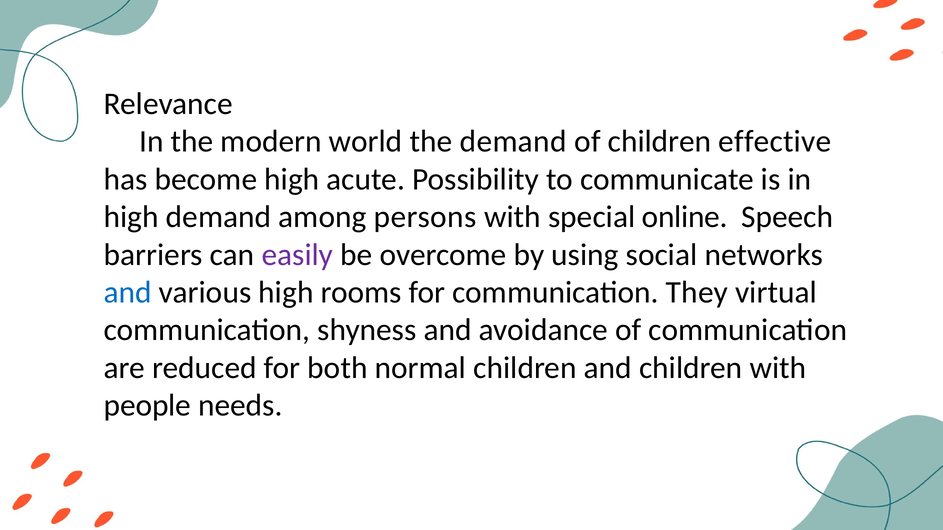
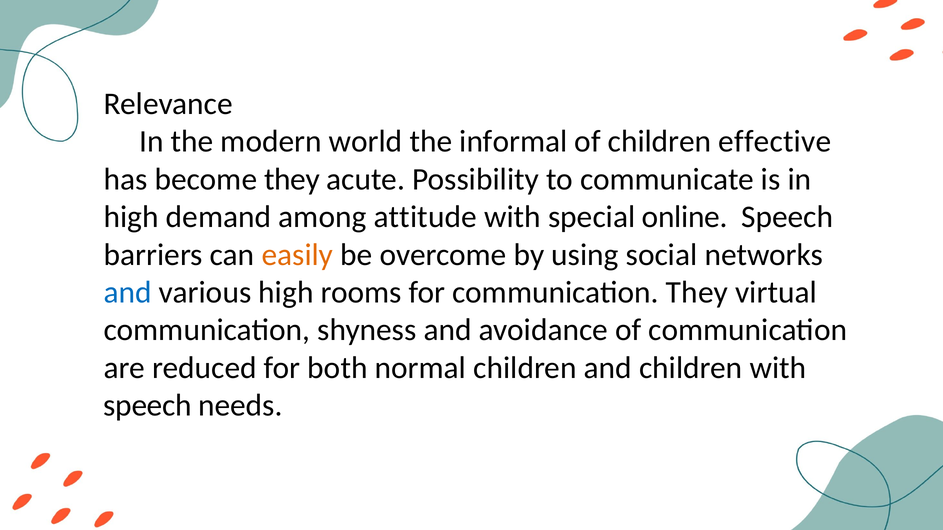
the demand: demand -> informal
become high: high -> they
persons: persons -> attitude
easily colour: purple -> orange
people at (147, 406): people -> speech
